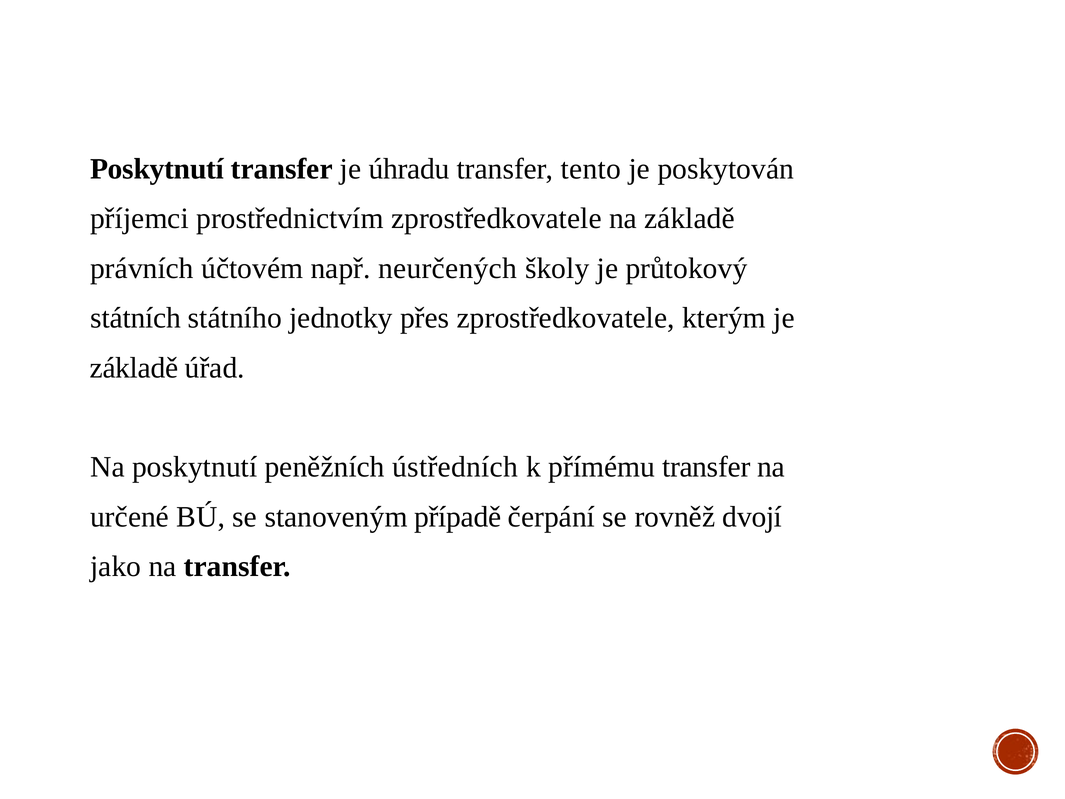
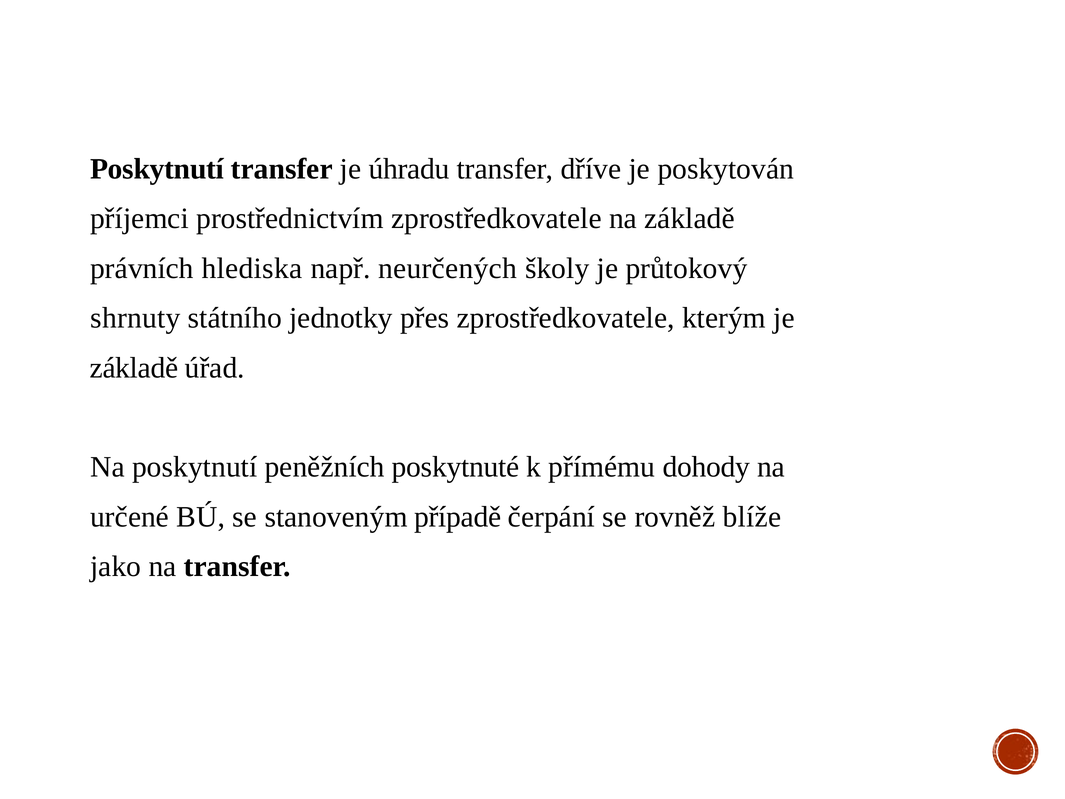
tento: tento -> dříve
účtovém: účtovém -> hlediska
státních: státních -> shrnuty
ústředních: ústředních -> poskytnuté
přímému transfer: transfer -> dohody
dvojí: dvojí -> blíže
